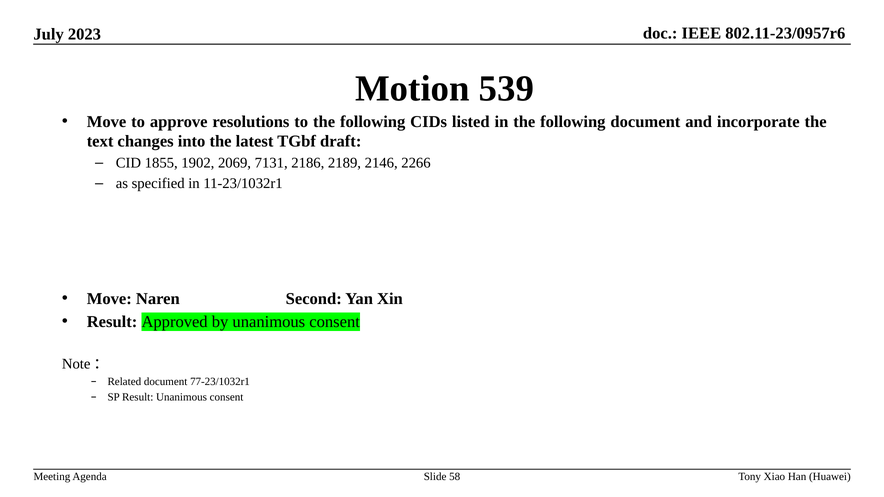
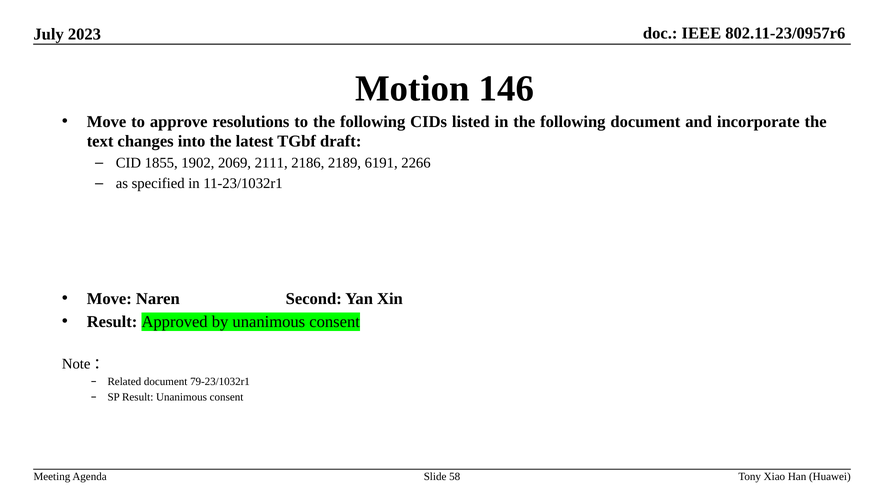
539: 539 -> 146
7131: 7131 -> 2111
2146: 2146 -> 6191
77-23/1032r1: 77-23/1032r1 -> 79-23/1032r1
